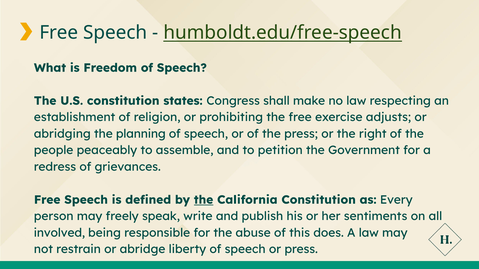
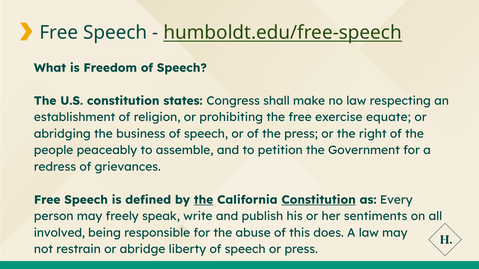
adjusts: adjusts -> equate
planning: planning -> business
Constitution at (319, 200) underline: none -> present
